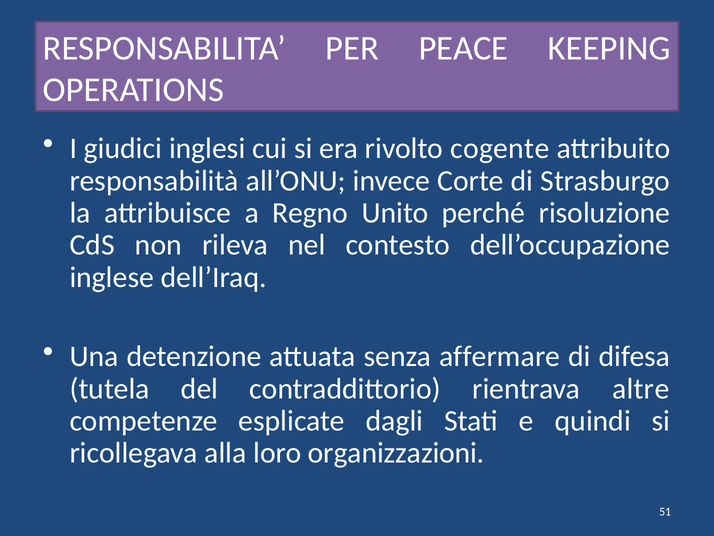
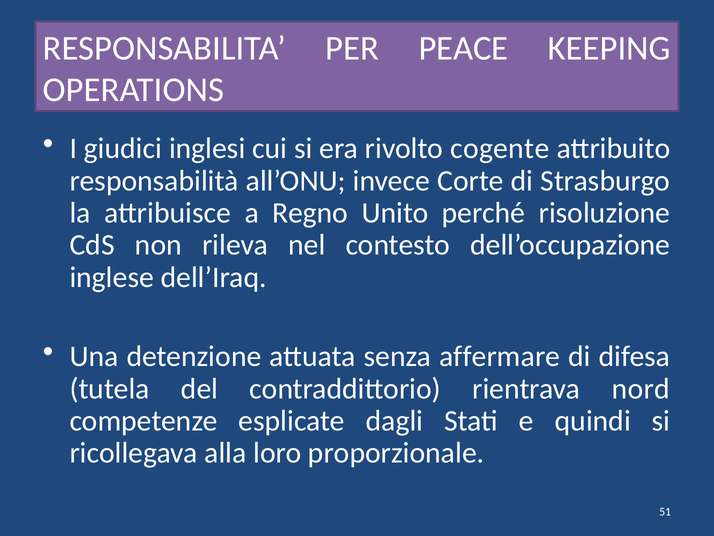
altre: altre -> nord
organizzazioni: organizzazioni -> proporzionale
